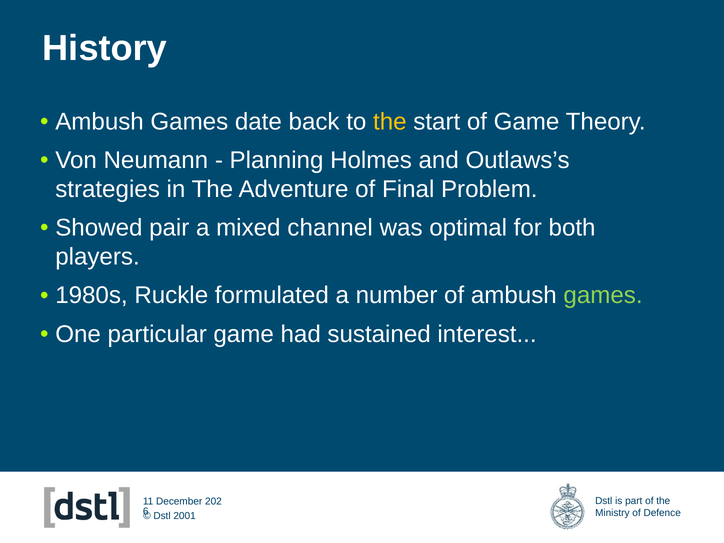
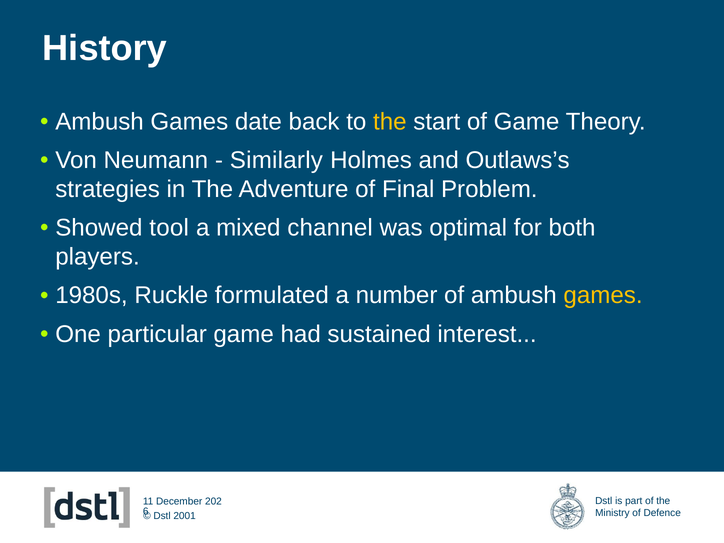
Planning: Planning -> Similarly
pair: pair -> tool
games at (603, 295) colour: light green -> yellow
